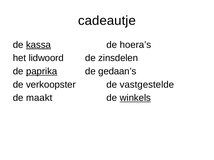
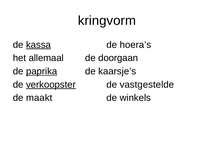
cadeautje: cadeautje -> kringvorm
lidwoord: lidwoord -> allemaal
zinsdelen: zinsdelen -> doorgaan
gedaan’s: gedaan’s -> kaarsje’s
verkoopster underline: none -> present
winkels underline: present -> none
